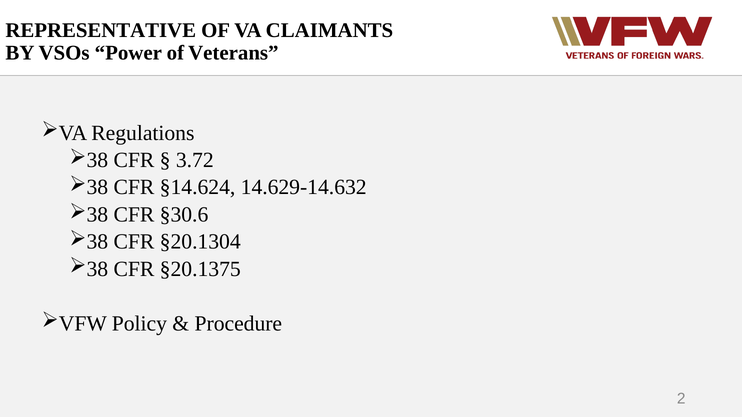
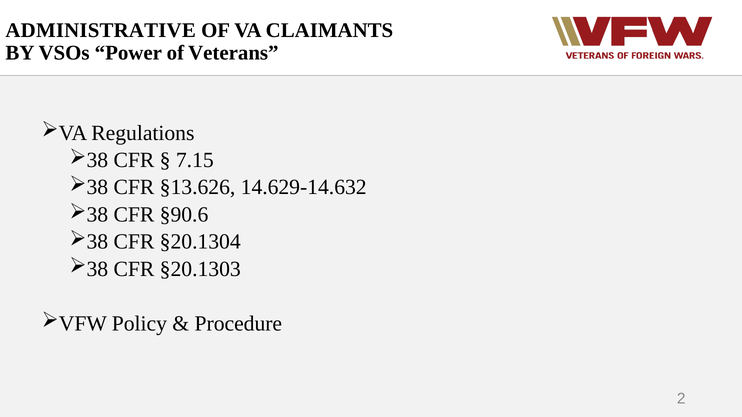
REPRESENTATIVE: REPRESENTATIVE -> ADMINISTRATIVE
3.72: 3.72 -> 7.15
§14.624: §14.624 -> §13.626
§30.6: §30.6 -> §90.6
§20.1375: §20.1375 -> §20.1303
